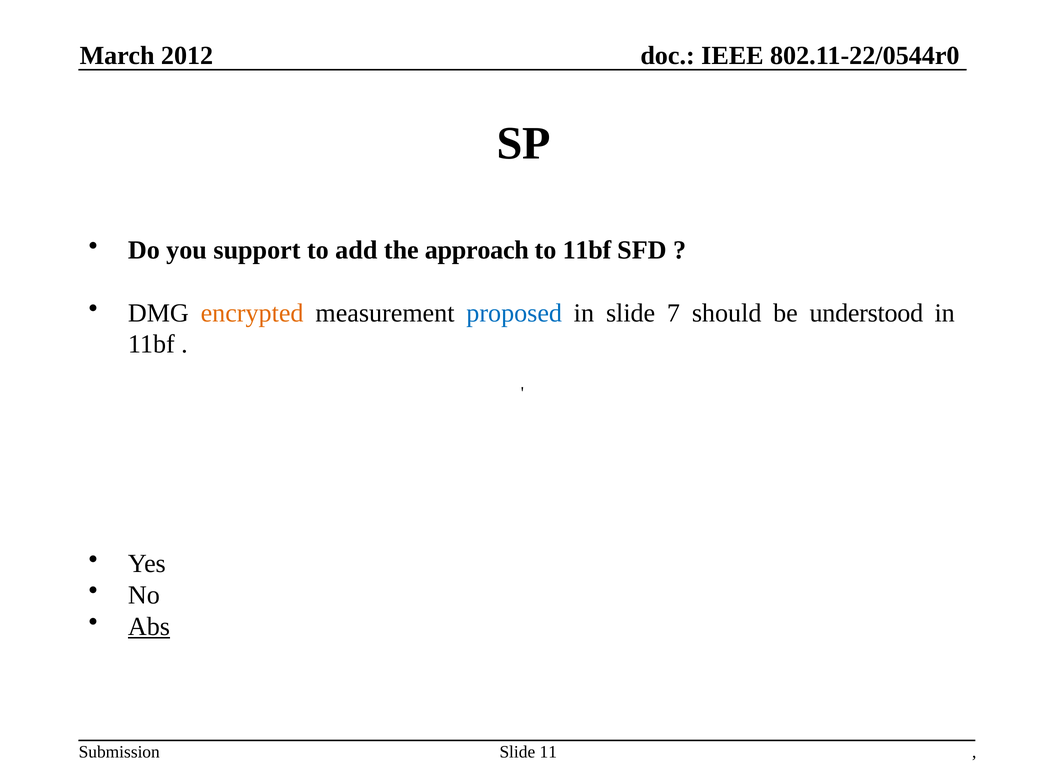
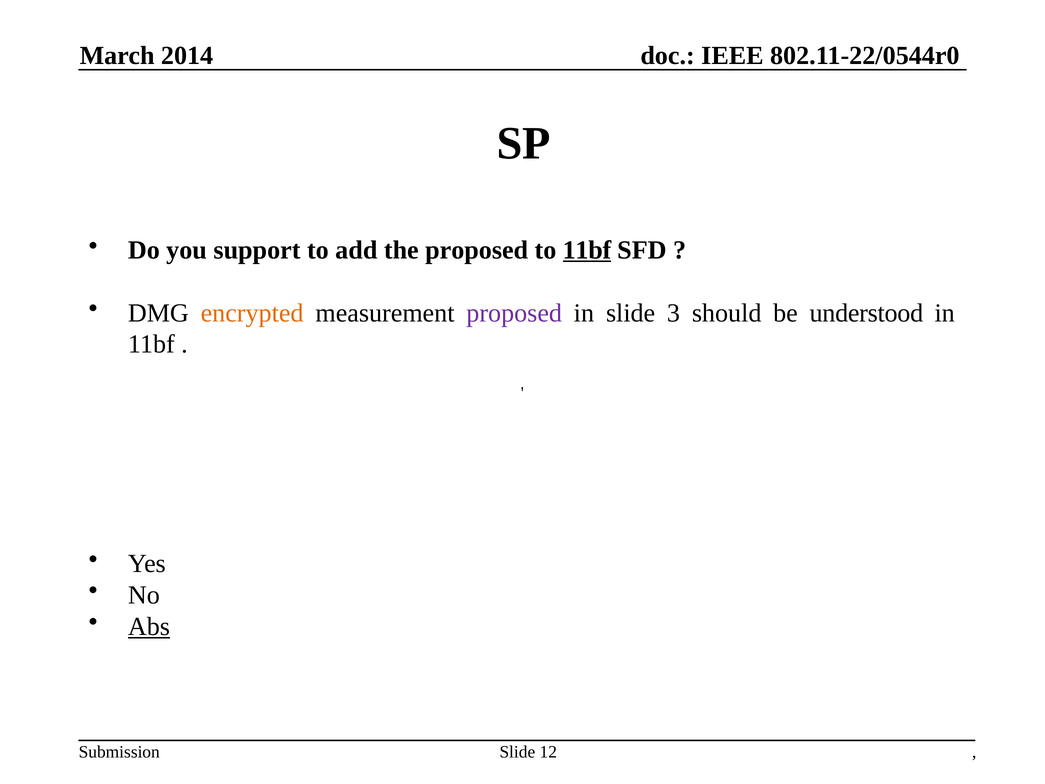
2012: 2012 -> 2014
the approach: approach -> proposed
11bf at (587, 250) underline: none -> present
proposed at (514, 313) colour: blue -> purple
7: 7 -> 3
11: 11 -> 12
